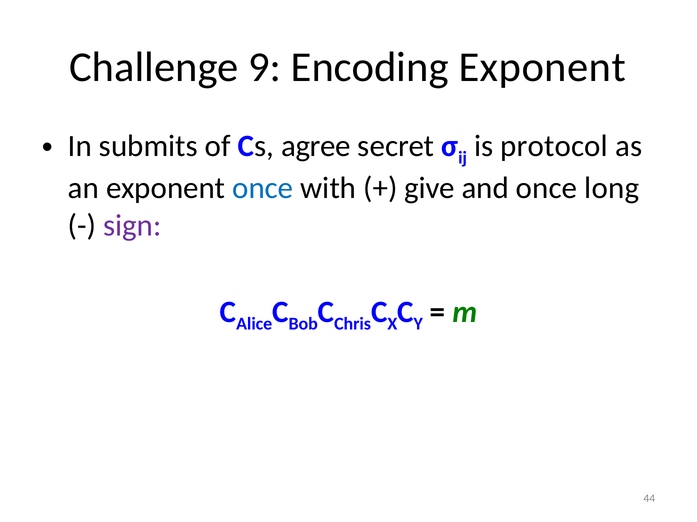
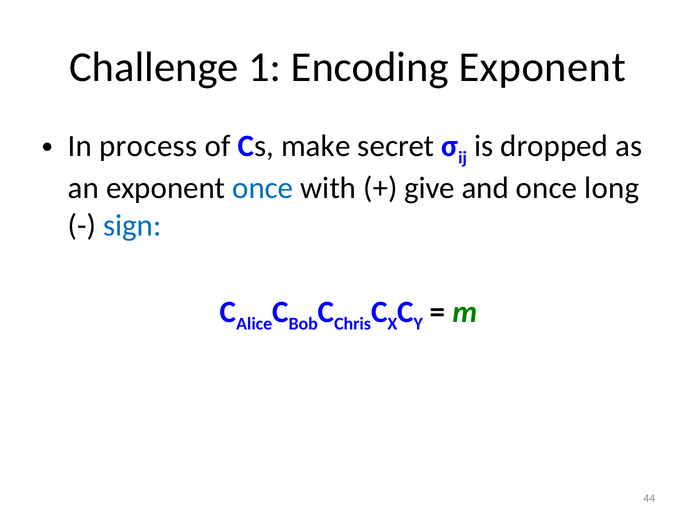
9: 9 -> 1
submits: submits -> process
agree: agree -> make
protocol: protocol -> dropped
sign colour: purple -> blue
